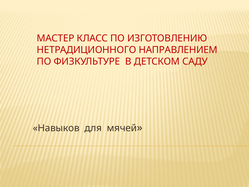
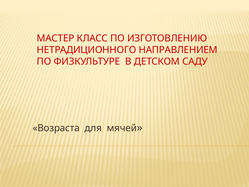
Навыков: Навыков -> Возраста
